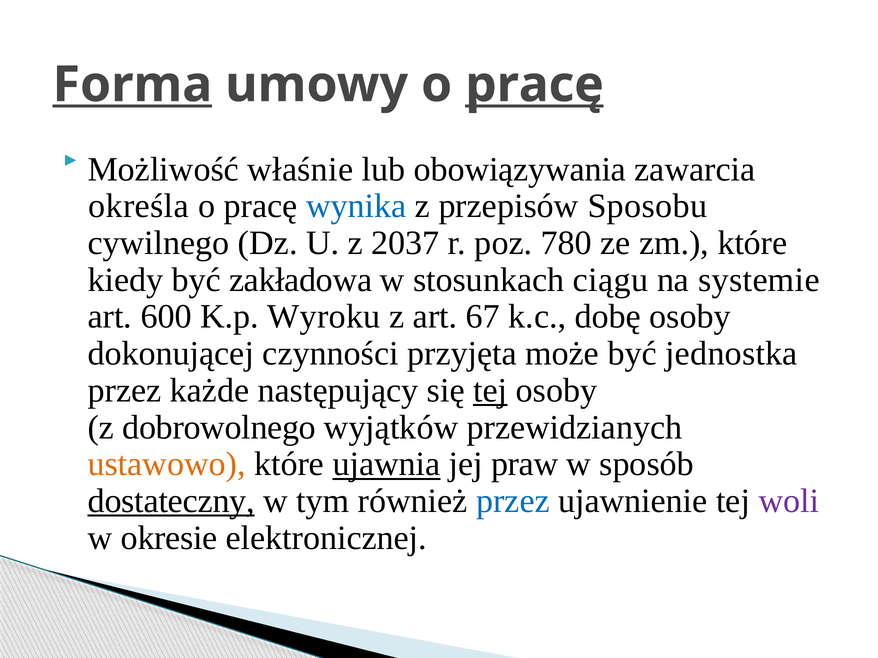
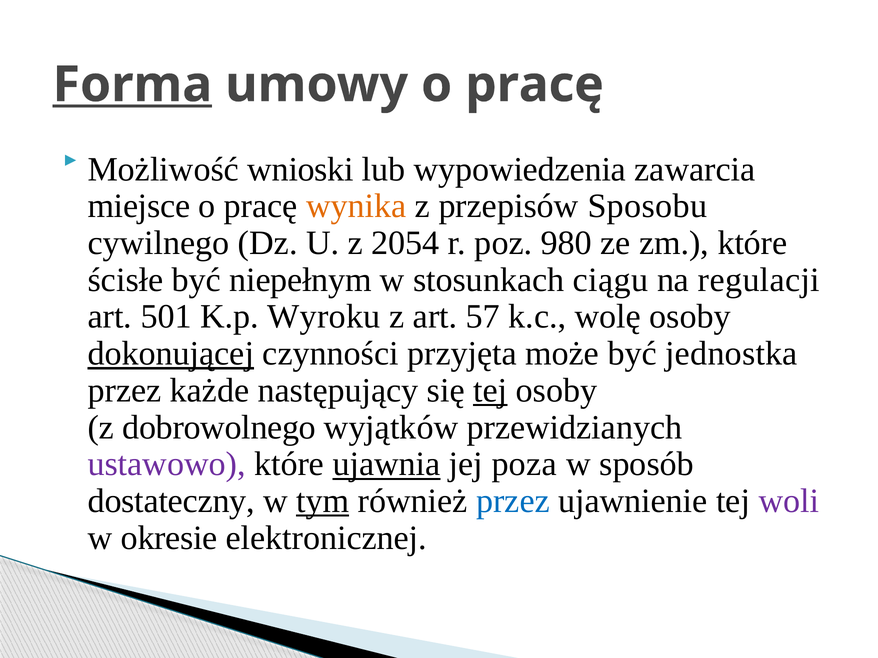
pracę at (534, 85) underline: present -> none
właśnie: właśnie -> wnioski
obowiązywania: obowiązywania -> wypowiedzenia
określa: określa -> miejsce
wynika colour: blue -> orange
2037: 2037 -> 2054
780: 780 -> 980
kiedy: kiedy -> ścisłe
zakładowa: zakładowa -> niepełnym
systemie: systemie -> regulacji
600: 600 -> 501
67: 67 -> 57
dobę: dobę -> wolę
dokonującej underline: none -> present
ustawowo colour: orange -> purple
praw: praw -> poza
dostateczny underline: present -> none
tym underline: none -> present
